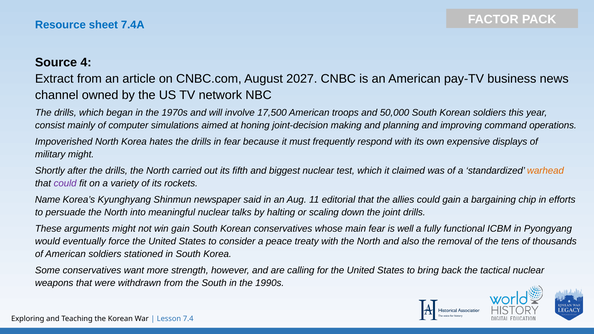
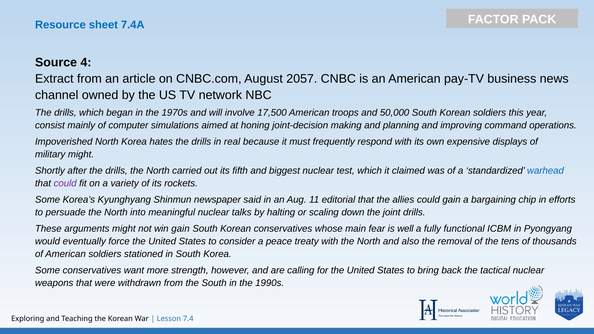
2027: 2027 -> 2057
in fear: fear -> real
warhead colour: orange -> blue
Name at (48, 200): Name -> Some
